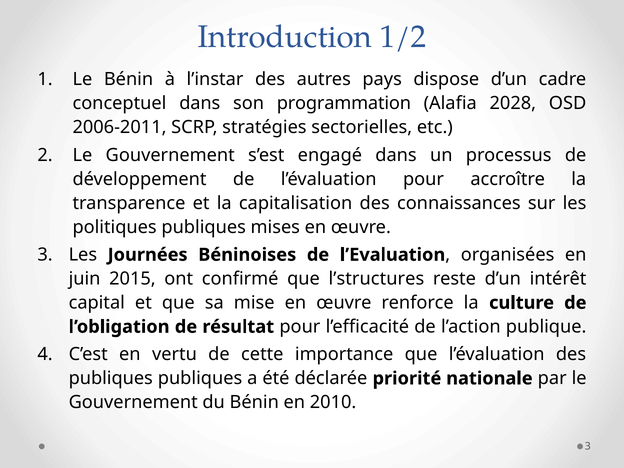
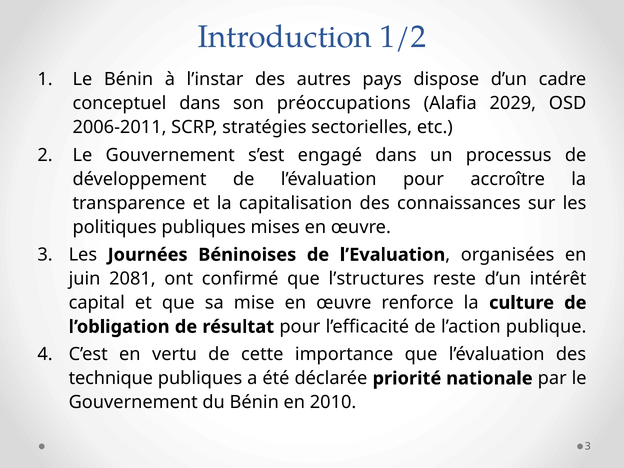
programmation: programmation -> préoccupations
2028: 2028 -> 2029
2015: 2015 -> 2081
publiques at (111, 378): publiques -> technique
